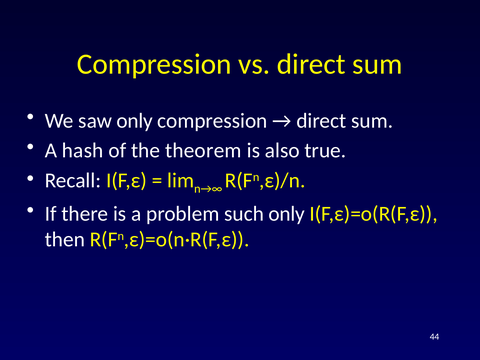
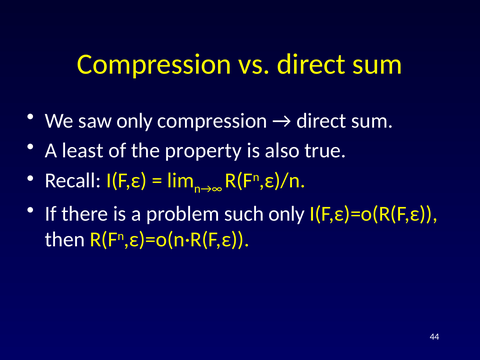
hash: hash -> least
theorem: theorem -> property
